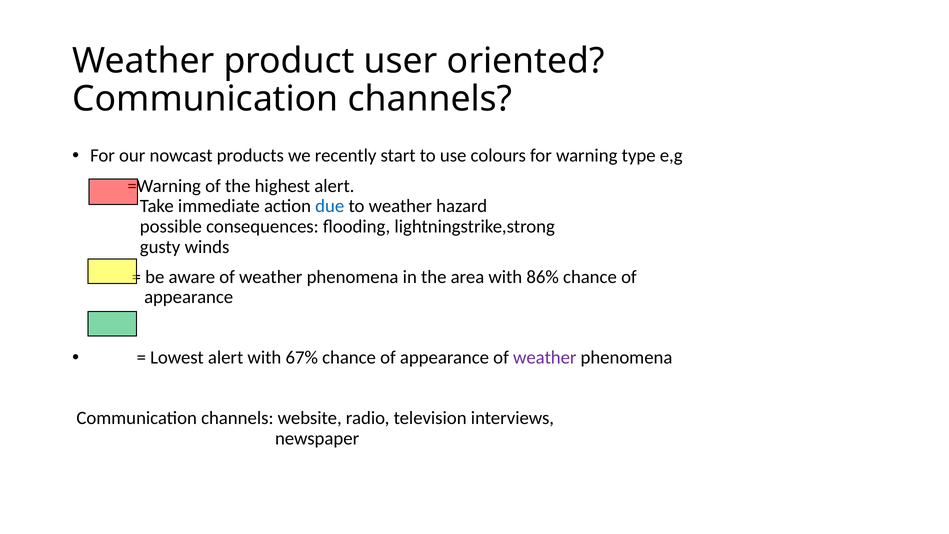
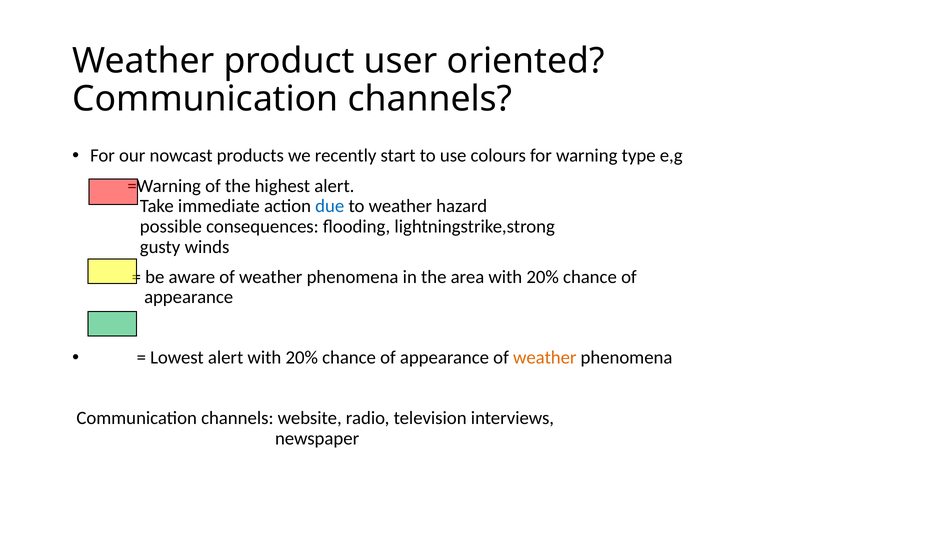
area with 86%: 86% -> 20%
alert with 67%: 67% -> 20%
weather at (545, 358) colour: purple -> orange
